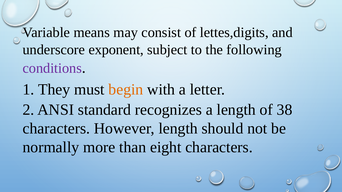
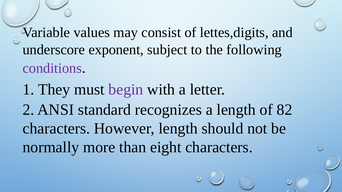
means: means -> values
begin colour: orange -> purple
38: 38 -> 82
